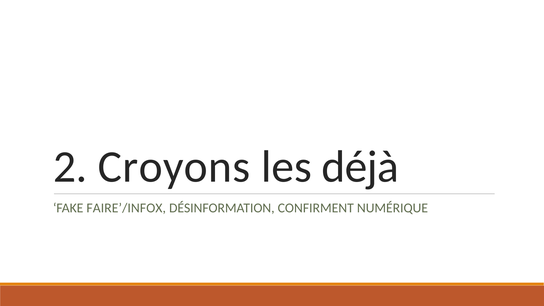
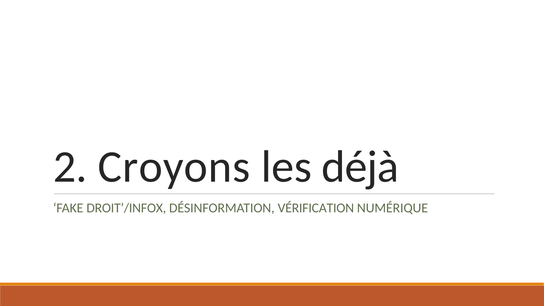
FAIRE’/INFOX: FAIRE’/INFOX -> DROIT’/INFOX
CONFIRMENT: CONFIRMENT -> VÉRIFICATION
